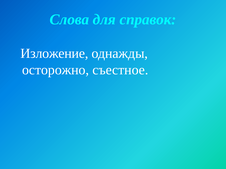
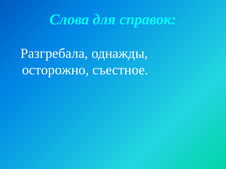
Изложение: Изложение -> Разгребала
